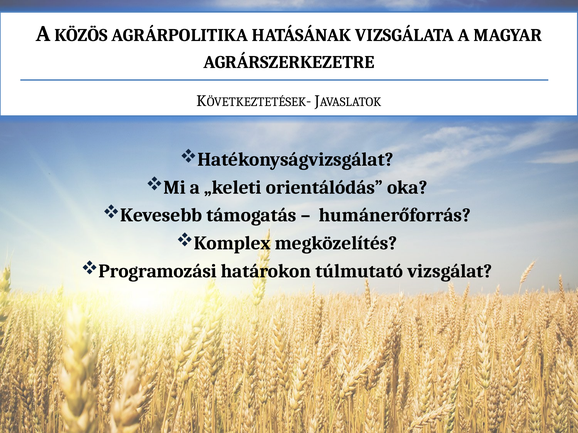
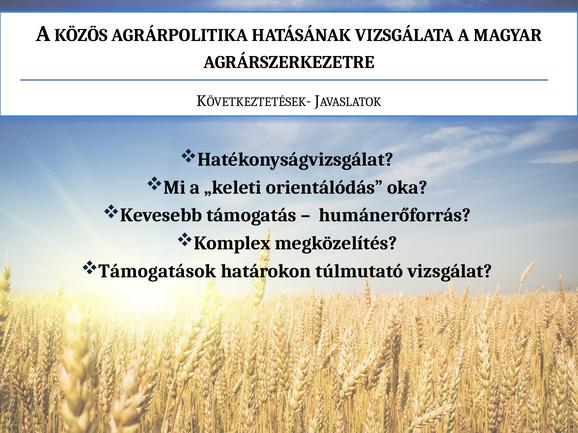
Programozási: Programozási -> Támogatások
